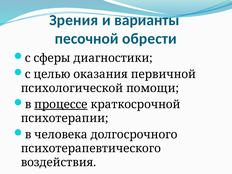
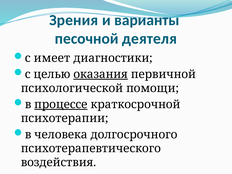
обрести: обрести -> деятеля
сферы: сферы -> имеет
оказания underline: none -> present
